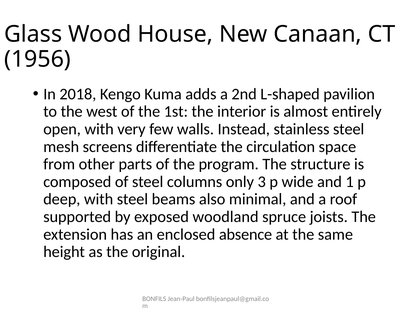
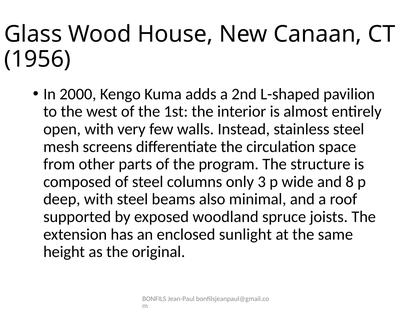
2018: 2018 -> 2000
1: 1 -> 8
absence: absence -> sunlight
